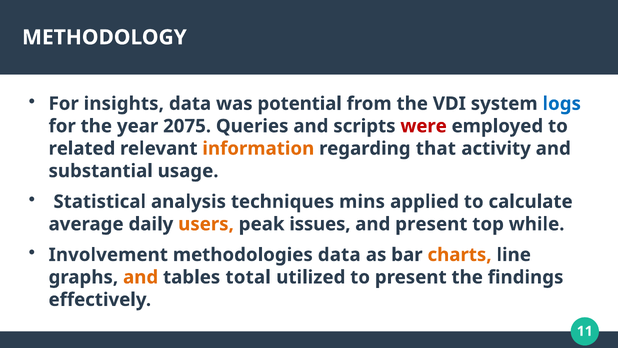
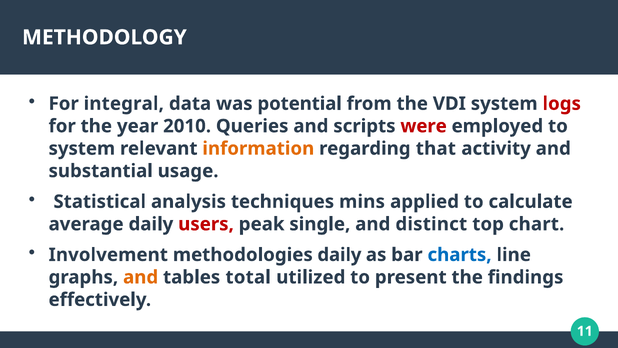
insights: insights -> integral
logs colour: blue -> red
2075: 2075 -> 2010
related at (82, 148): related -> system
users colour: orange -> red
issues: issues -> single
and present: present -> distinct
while: while -> chart
methodologies data: data -> daily
charts colour: orange -> blue
